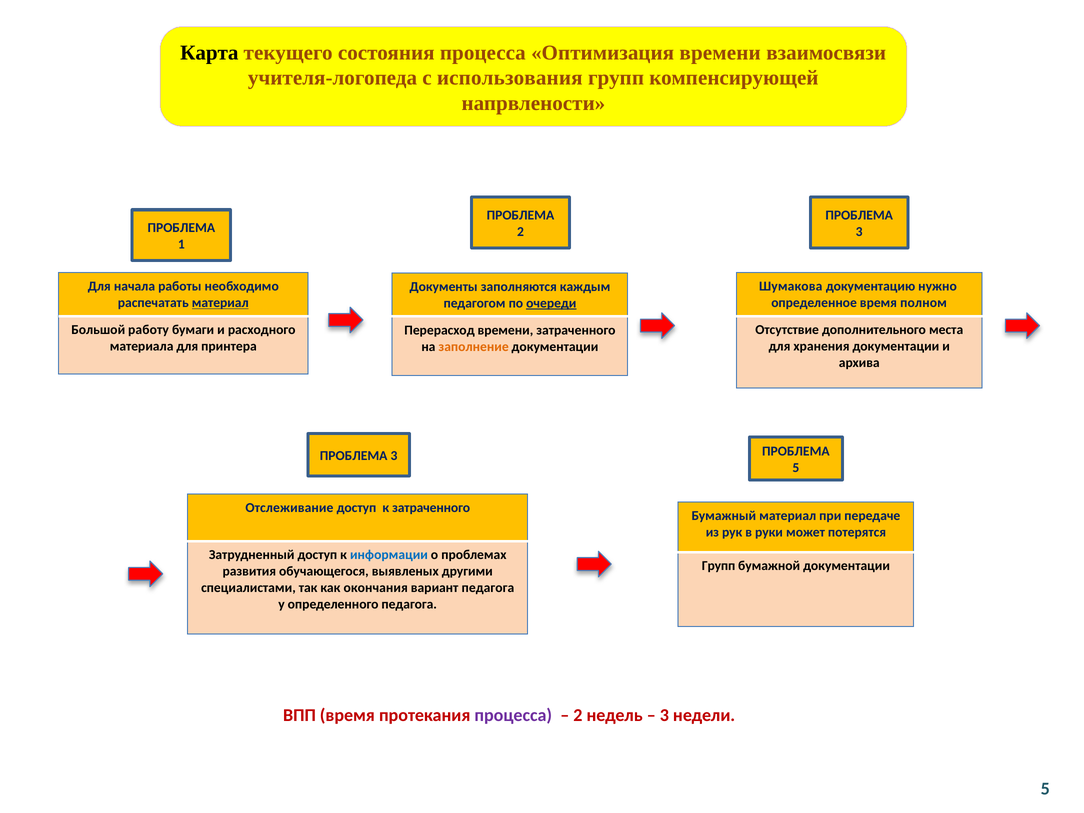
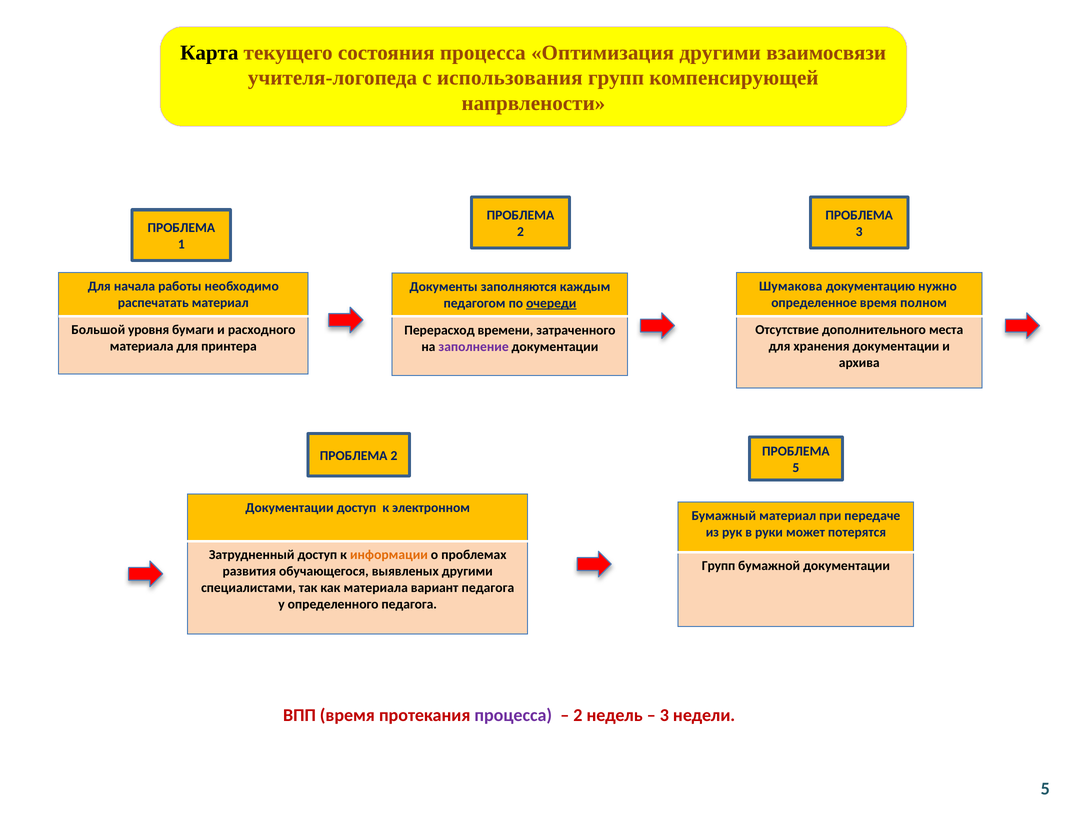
Оптимизация времени: времени -> другими
материал at (220, 303) underline: present -> none
работу: работу -> уровня
заполнение colour: orange -> purple
3 at (394, 456): 3 -> 2
Отслеживание at (289, 508): Отслеживание -> Документации
к затраченного: затраченного -> электронном
информации colour: blue -> orange
как окончания: окончания -> материала
